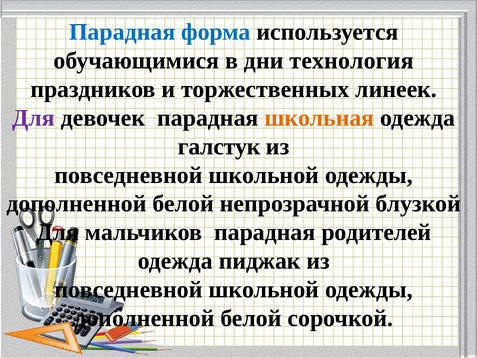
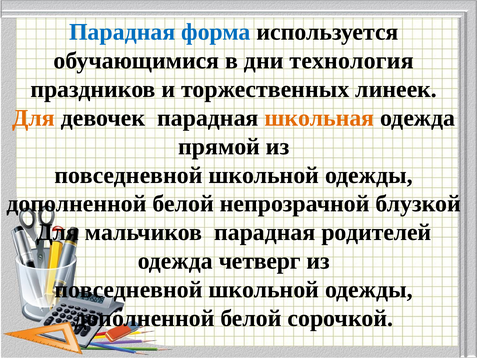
Для at (33, 118) colour: purple -> orange
галстук: галстук -> прямой
пиджак: пиджак -> четверг
